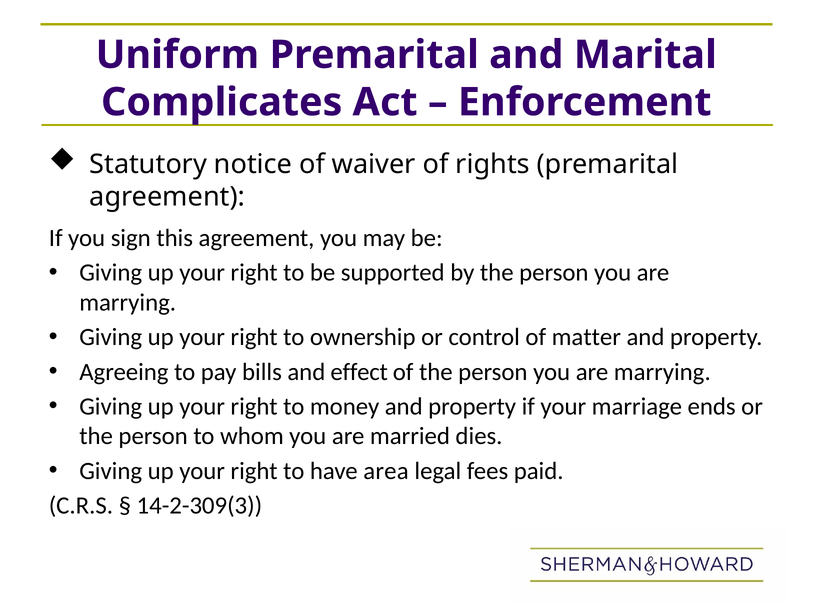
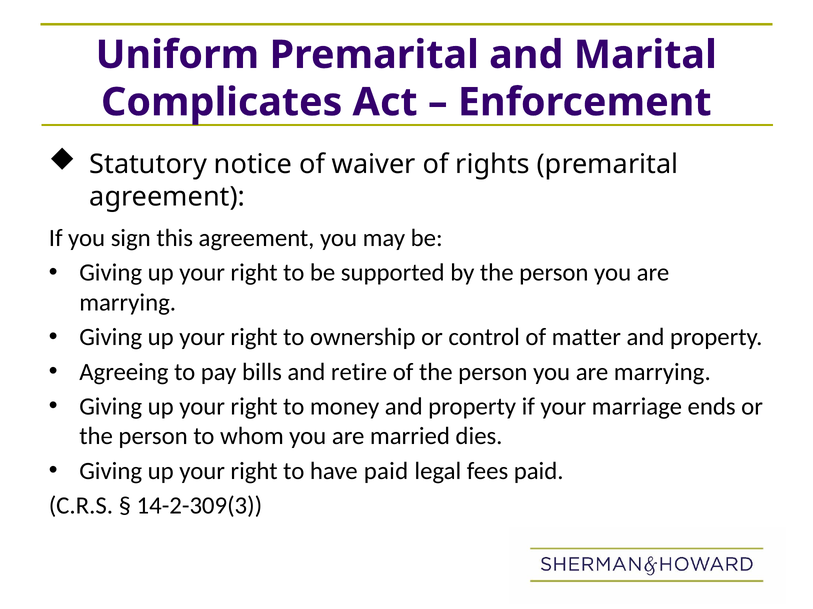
effect: effect -> retire
have area: area -> paid
